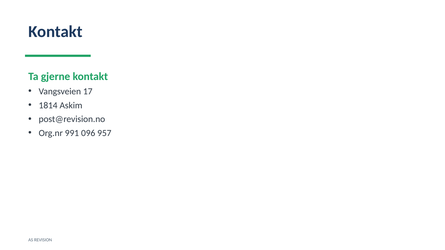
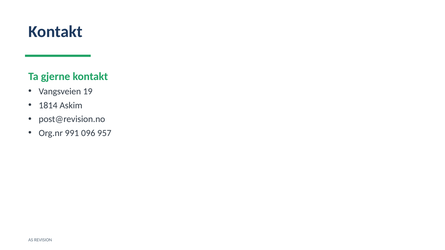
17: 17 -> 19
